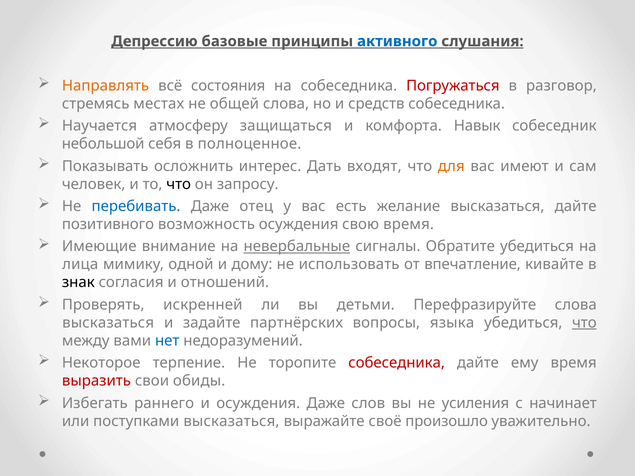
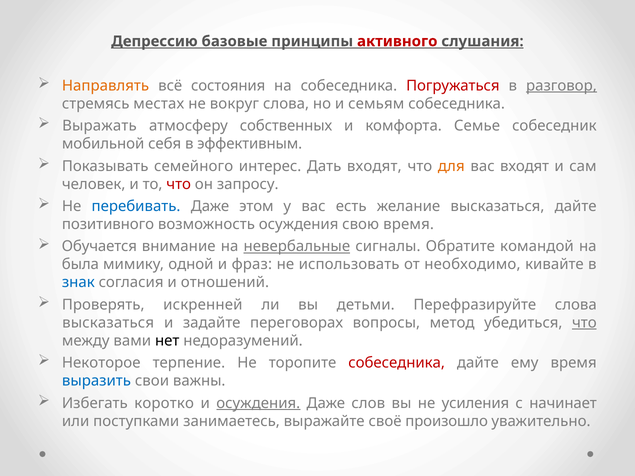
активного colour: blue -> red
разговор underline: none -> present
общей: общей -> вокруг
средств: средств -> семьям
Научается: Научается -> Выражать
защищаться: защищаться -> собственных
Навык: Навык -> Семье
небольшой: небольшой -> мобильной
полноценное: полноценное -> эффективным
осложнить: осложнить -> семейного
вас имеют: имеют -> входят
что at (179, 184) colour: black -> red
отец: отец -> этом
Имеющие: Имеющие -> Обучается
Обратите убедиться: убедиться -> командой
лица: лица -> была
дому: дому -> фраз
впечатление: впечатление -> необходимо
знак colour: black -> blue
партнёрских: партнёрских -> переговорах
языка: языка -> метод
нет colour: blue -> black
выразить colour: red -> blue
обиды: обиды -> важны
раннего: раннего -> коротко
осуждения at (258, 403) underline: none -> present
поступками высказаться: высказаться -> занимаетесь
